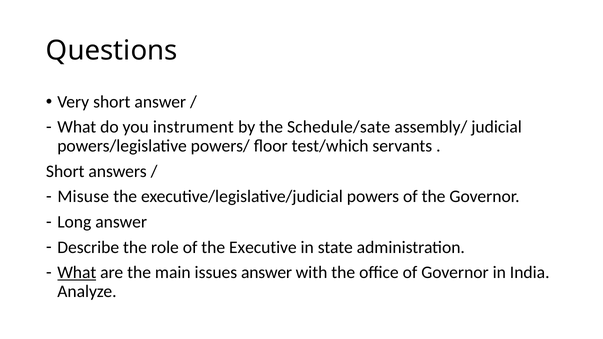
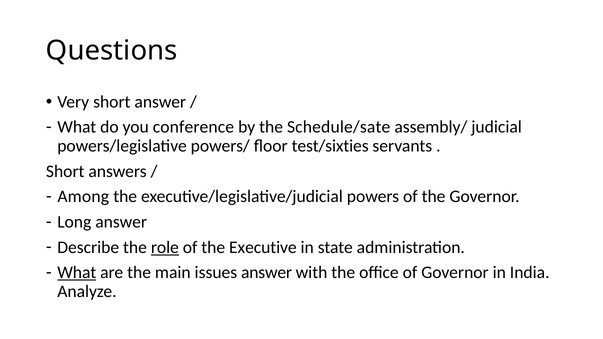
instrument: instrument -> conference
test/which: test/which -> test/sixties
Misuse: Misuse -> Among
role underline: none -> present
